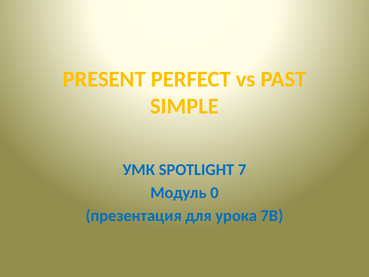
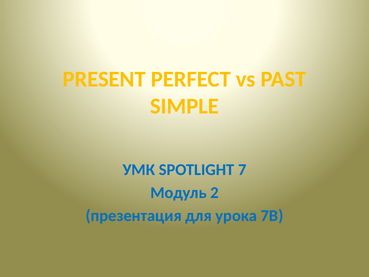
0: 0 -> 2
